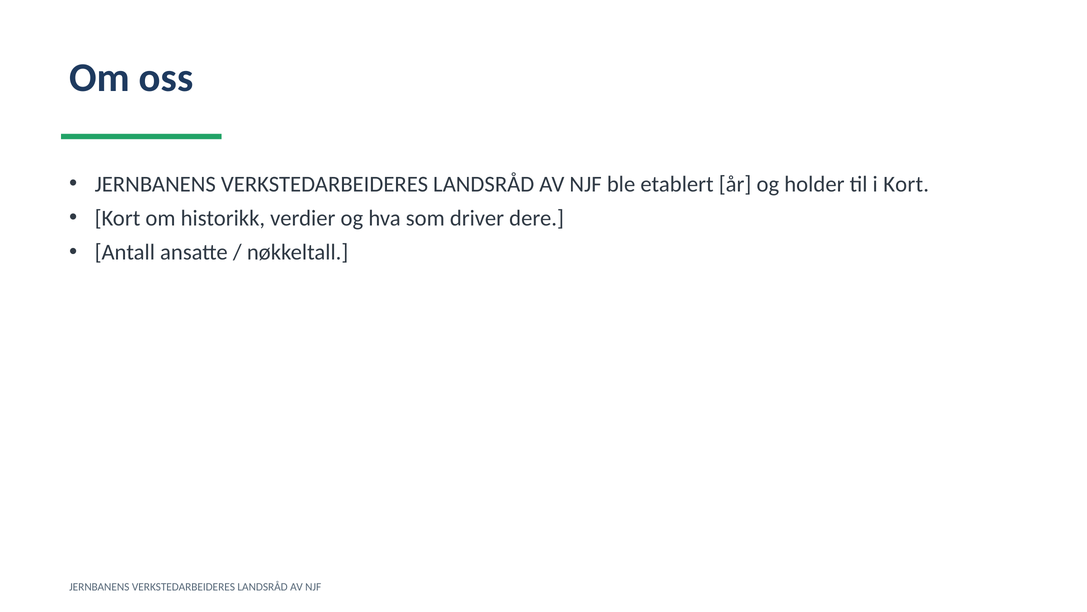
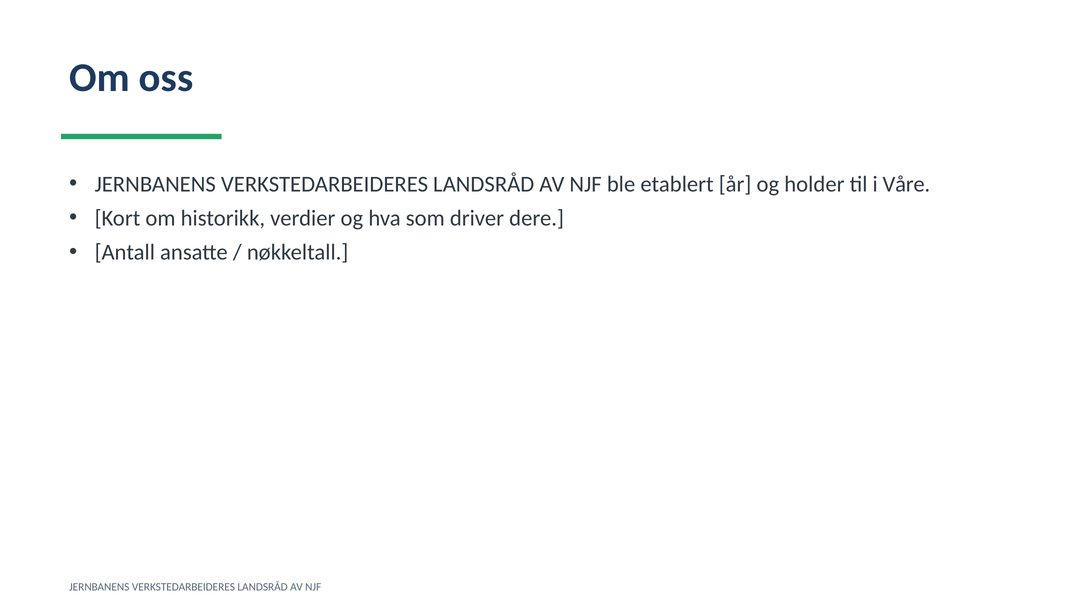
i Kort: Kort -> Våre
